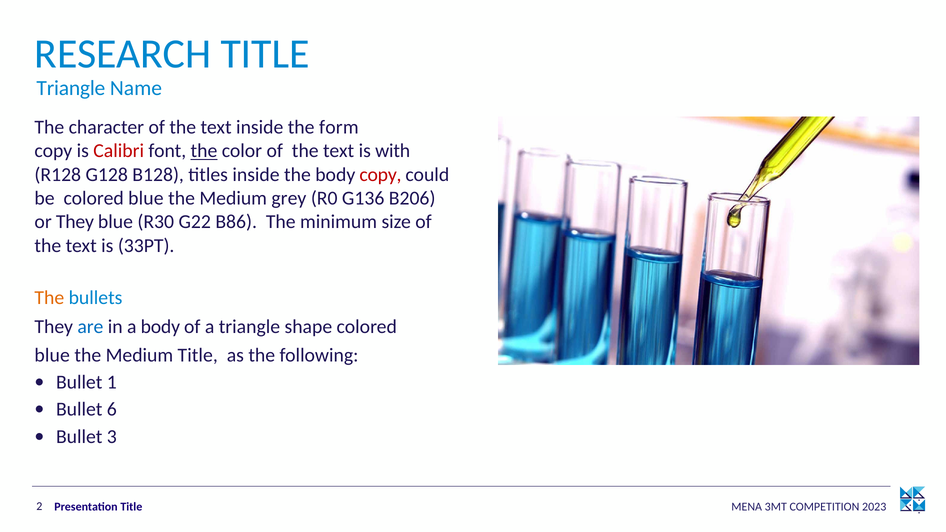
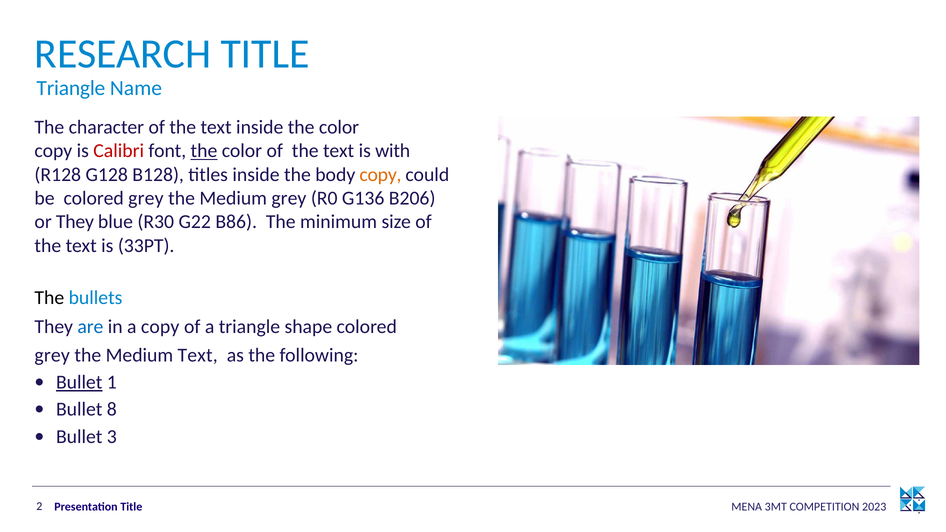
inside the form: form -> color
copy at (380, 175) colour: red -> orange
be colored blue: blue -> grey
The at (49, 298) colour: orange -> black
a body: body -> copy
blue at (52, 355): blue -> grey
Medium Title: Title -> Text
Bullet at (79, 382) underline: none -> present
6: 6 -> 8
